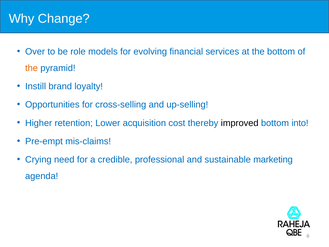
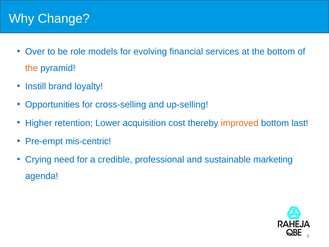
improved colour: black -> orange
into: into -> last
mis-claims: mis-claims -> mis-centric
